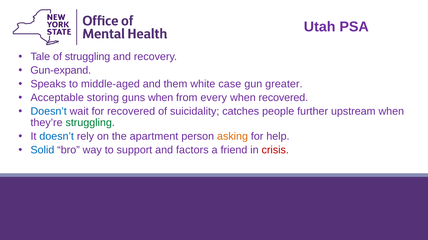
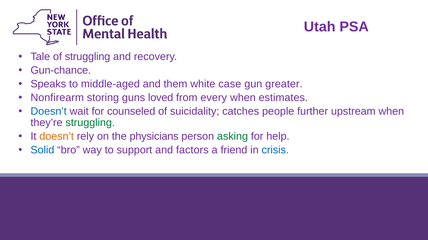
Gun-expand: Gun-expand -> Gun-chance
Acceptable: Acceptable -> Nonfirearm
guns when: when -> loved
when recovered: recovered -> estimates
for recovered: recovered -> counseled
doesn’t at (57, 137) colour: blue -> orange
apartment: apartment -> physicians
asking colour: orange -> green
crisis colour: red -> blue
